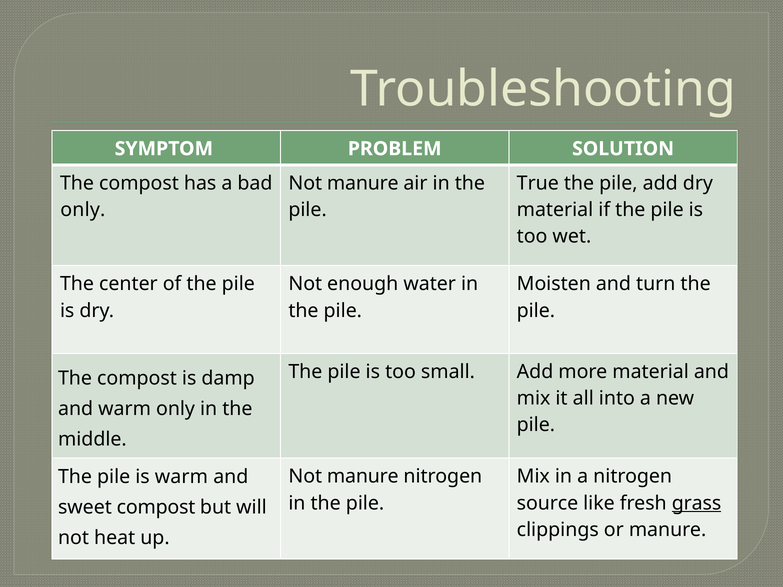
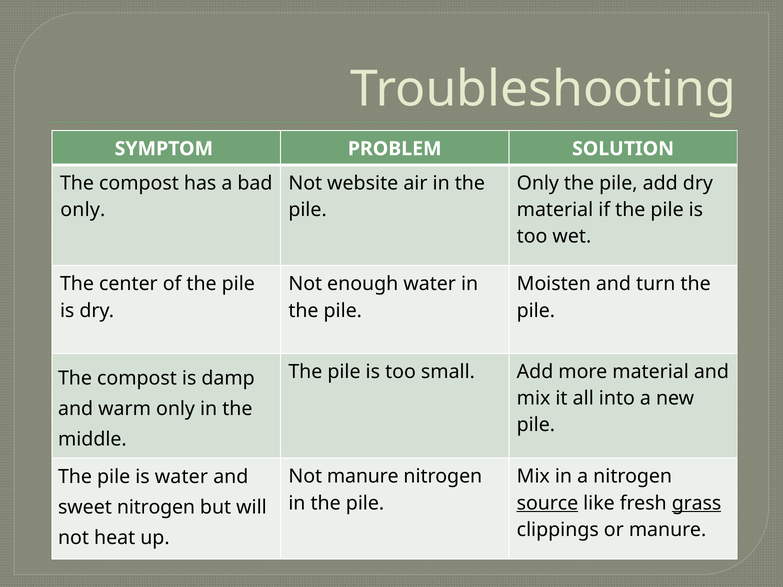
manure at (363, 183): manure -> website
True at (538, 183): True -> Only
is warm: warm -> water
source underline: none -> present
sweet compost: compost -> nitrogen
